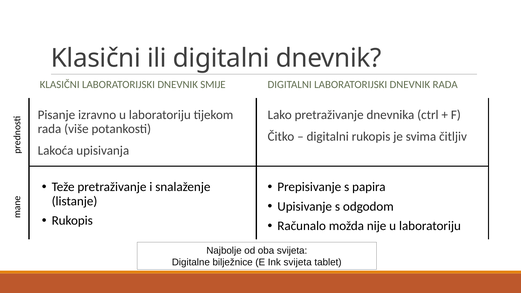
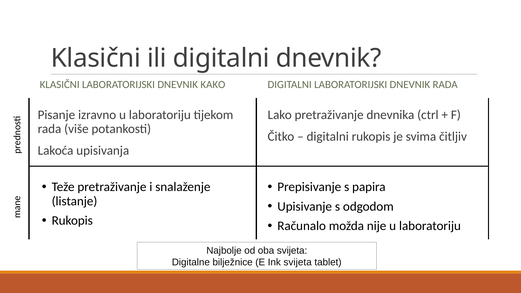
SMIJE: SMIJE -> KAKO
